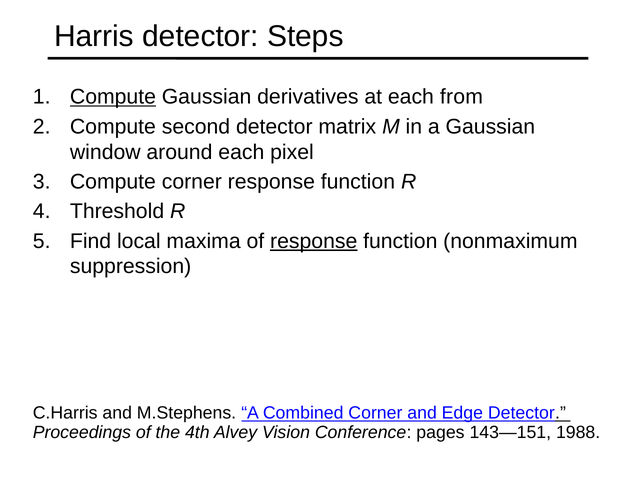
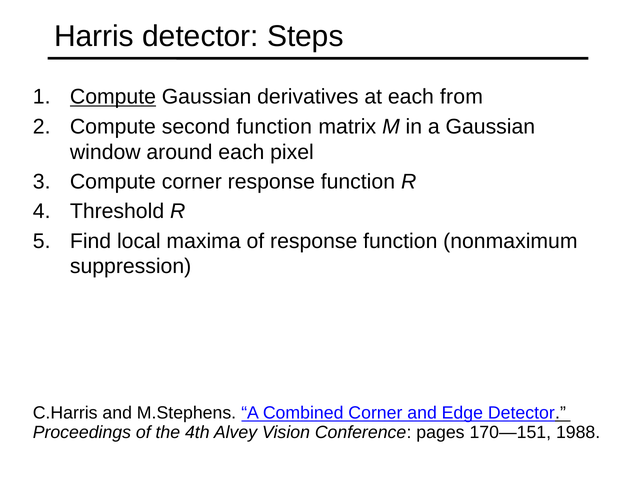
second detector: detector -> function
response at (314, 241) underline: present -> none
143—151: 143—151 -> 170—151
